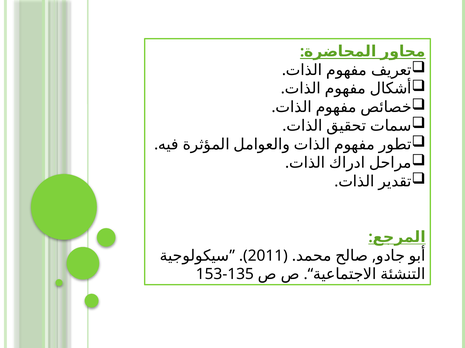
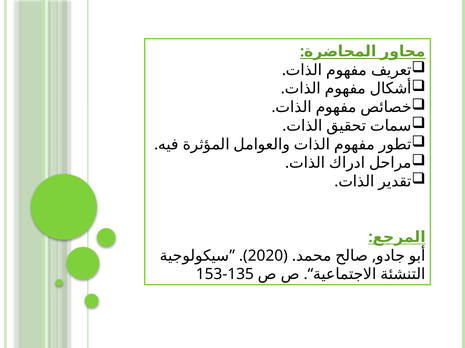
2011: 2011 -> 2020
